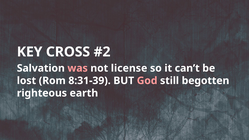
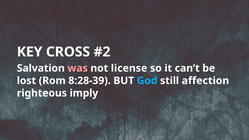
8:31-39: 8:31-39 -> 8:28-39
God colour: pink -> light blue
begotten: begotten -> affection
earth: earth -> imply
